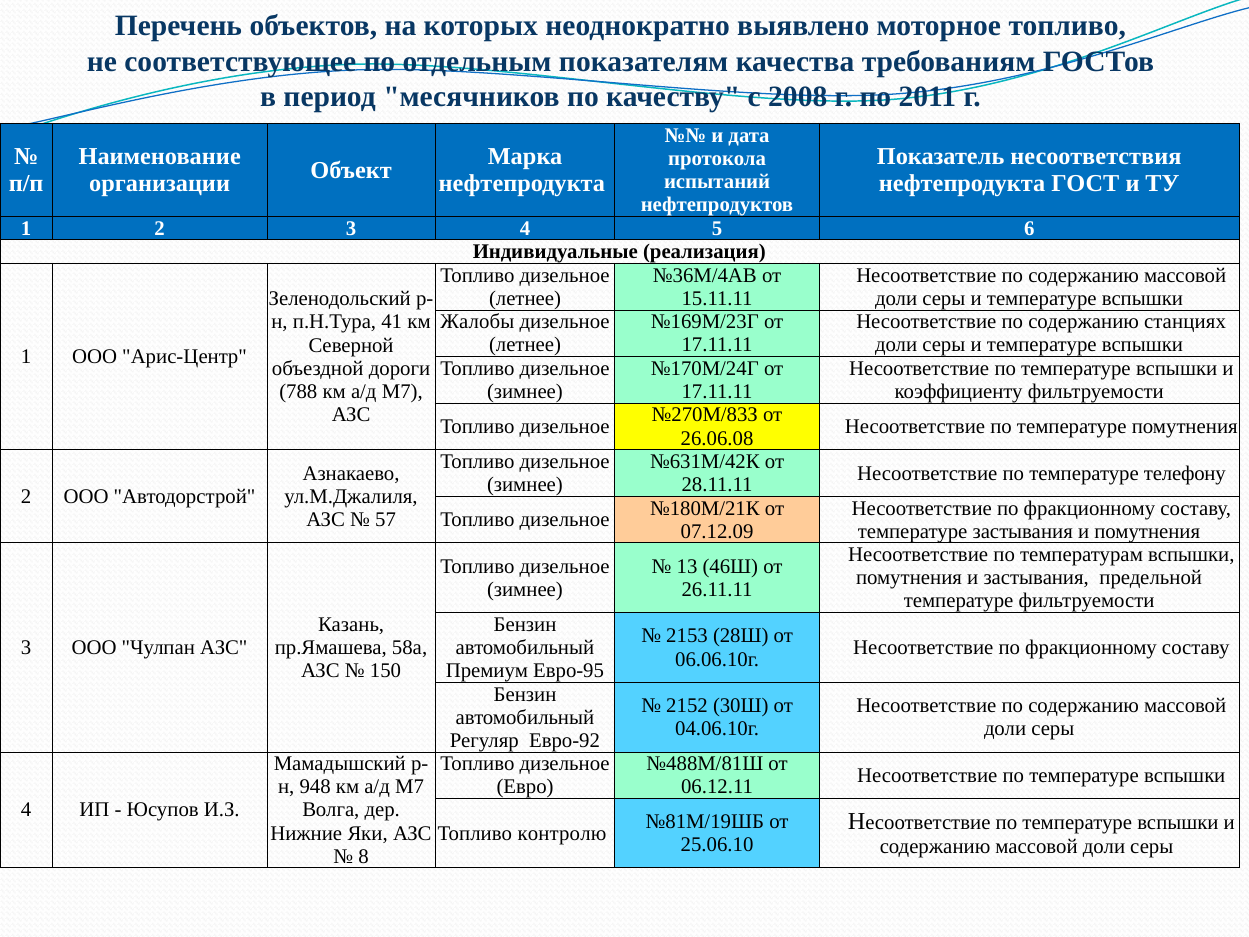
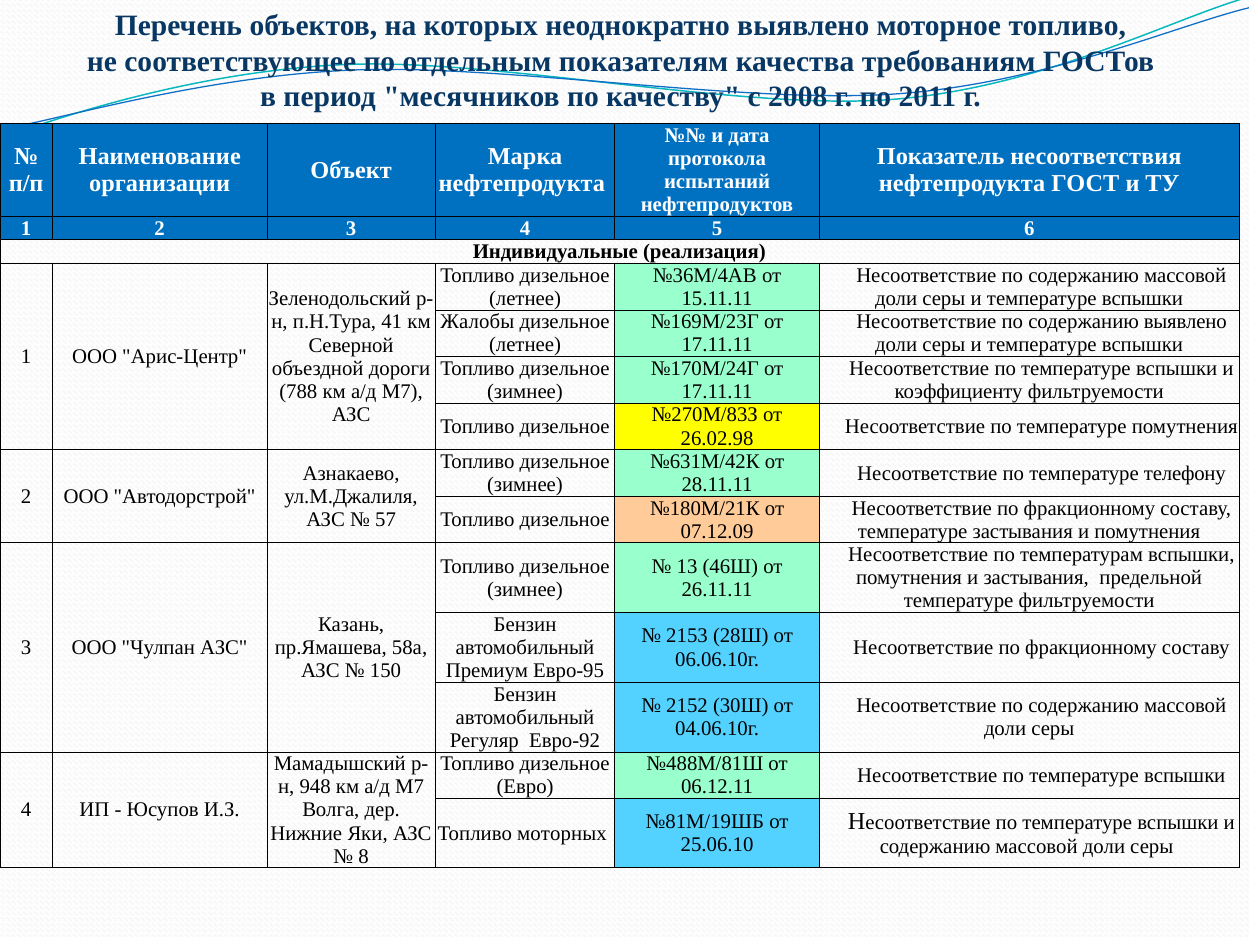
содержанию станциях: станциях -> выявлено
26.06.08: 26.06.08 -> 26.02.98
контролю: контролю -> моторных
